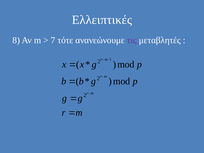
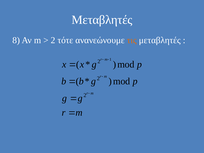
Ελλειπτικές at (102, 20): Ελλειπτικές -> Μεταβλητές
7 at (53, 40): 7 -> 2
τις colour: purple -> orange
